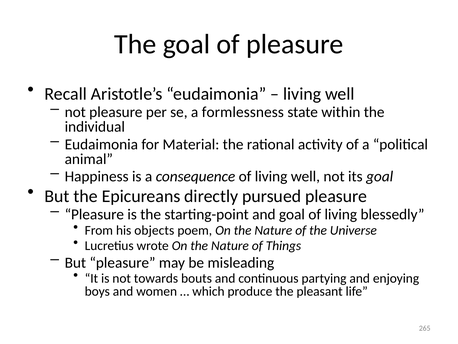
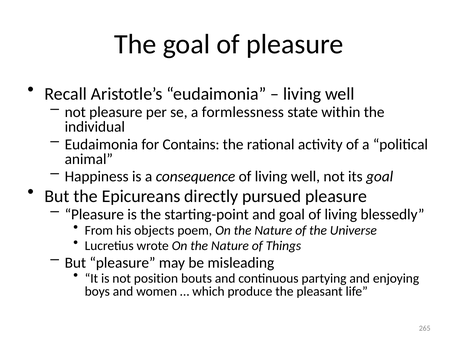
Material: Material -> Contains
towards: towards -> position
